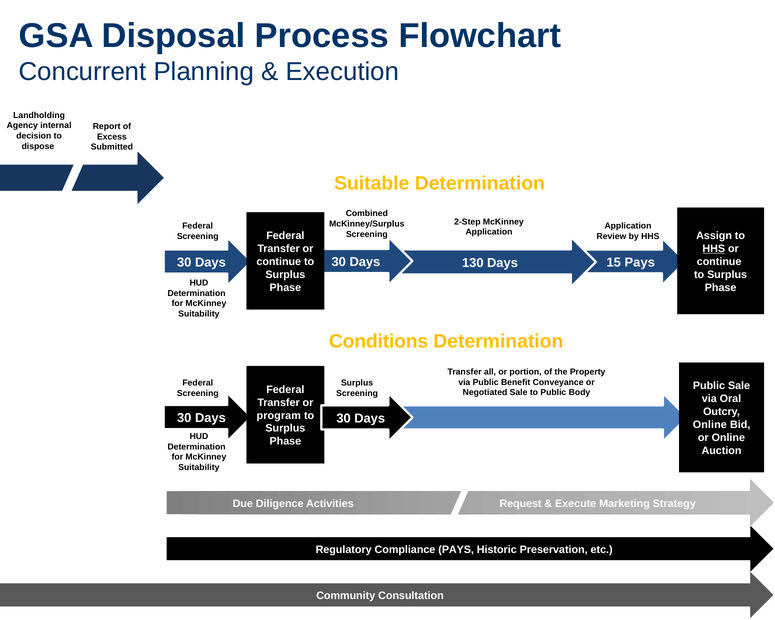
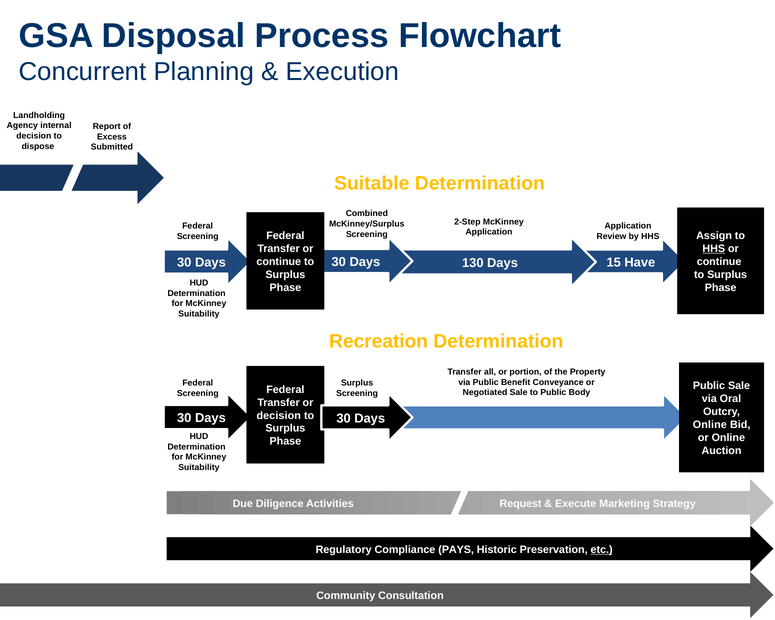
15 Pays: Pays -> Have
Conditions: Conditions -> Recreation
program at (279, 415): program -> decision
etc underline: none -> present
